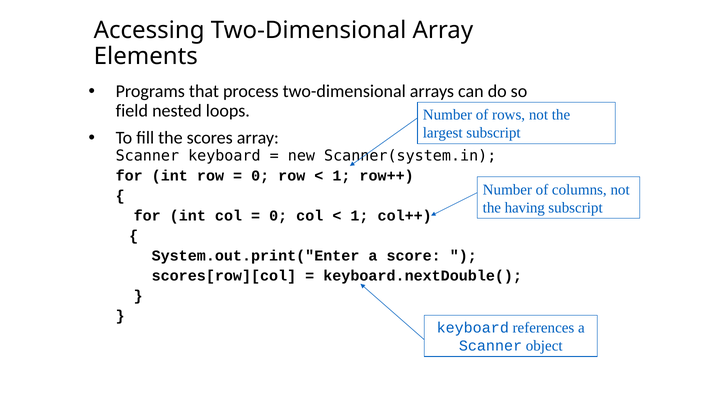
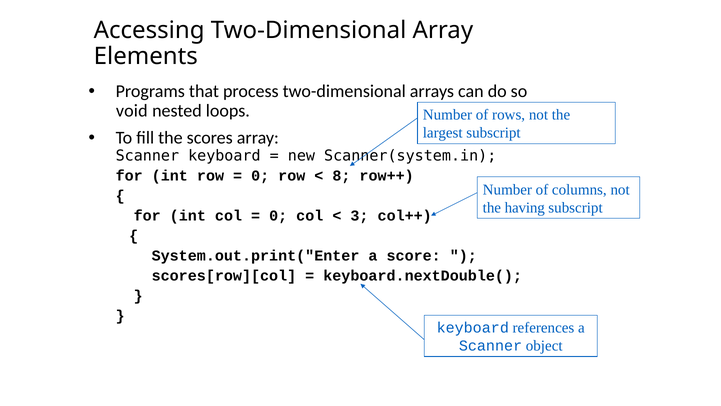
field: field -> void
1 at (341, 175): 1 -> 8
1 at (359, 215): 1 -> 3
